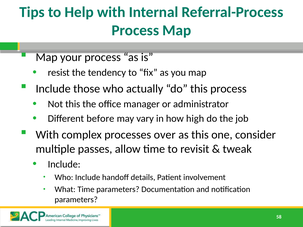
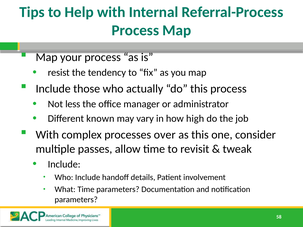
Not this: this -> less
before: before -> known
